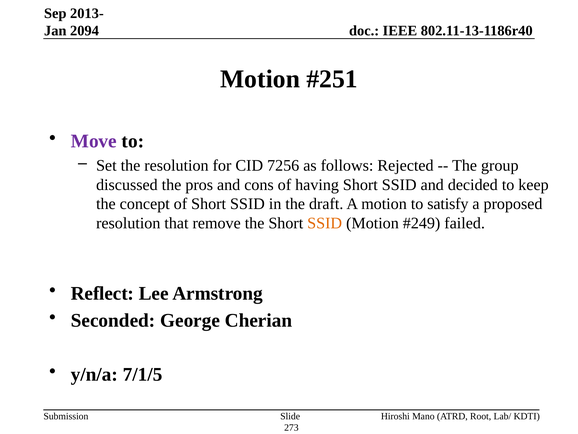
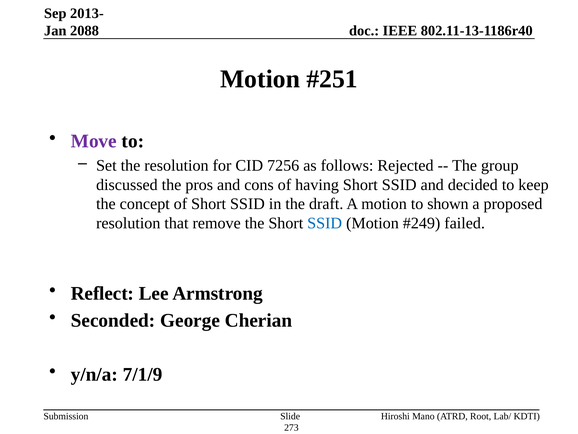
2094: 2094 -> 2088
satisfy: satisfy -> shown
SSID at (325, 223) colour: orange -> blue
7/1/5: 7/1/5 -> 7/1/9
